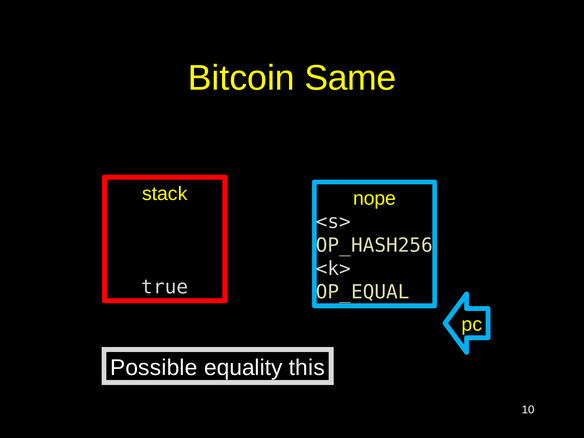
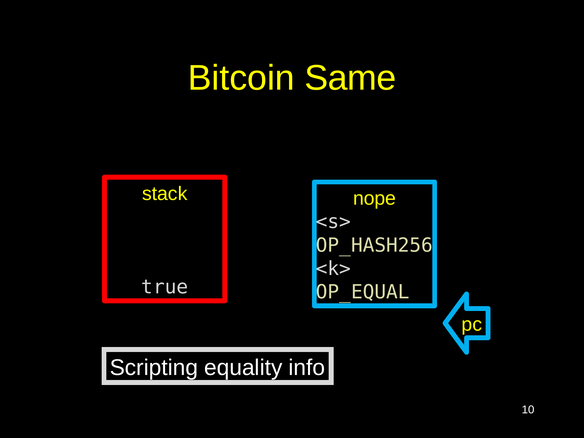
Possible: Possible -> Scripting
this: this -> info
